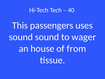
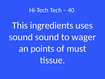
passengers: passengers -> ingredients
house: house -> points
from: from -> must
